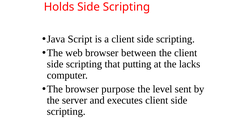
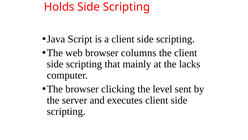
between: between -> columns
putting: putting -> mainly
purpose: purpose -> clicking
